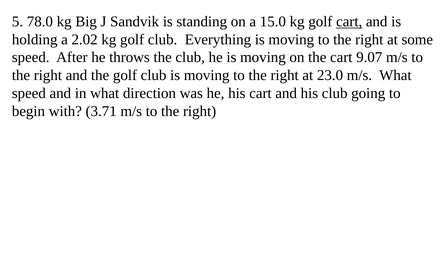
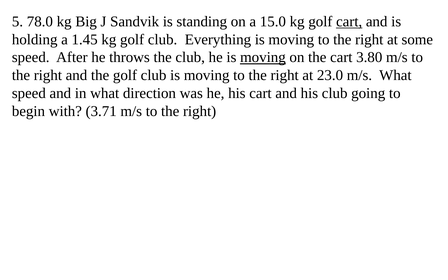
2.02: 2.02 -> 1.45
moving at (263, 57) underline: none -> present
9.07: 9.07 -> 3.80
